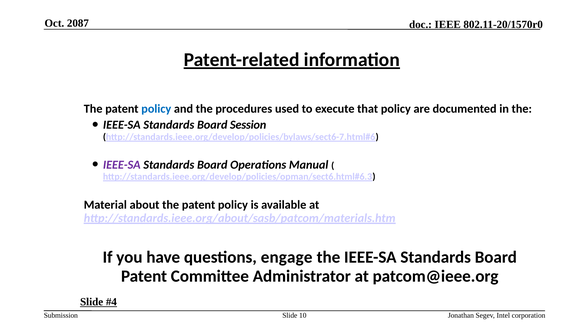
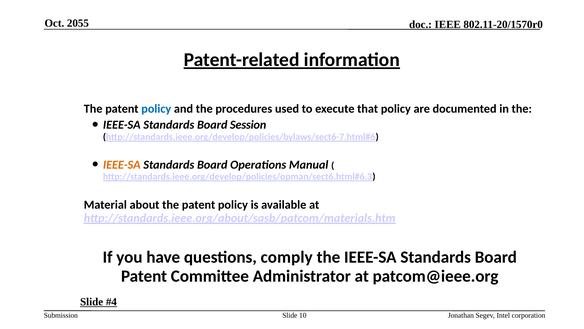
2087: 2087 -> 2055
IEEE-SA at (122, 164) colour: purple -> orange
engage: engage -> comply
